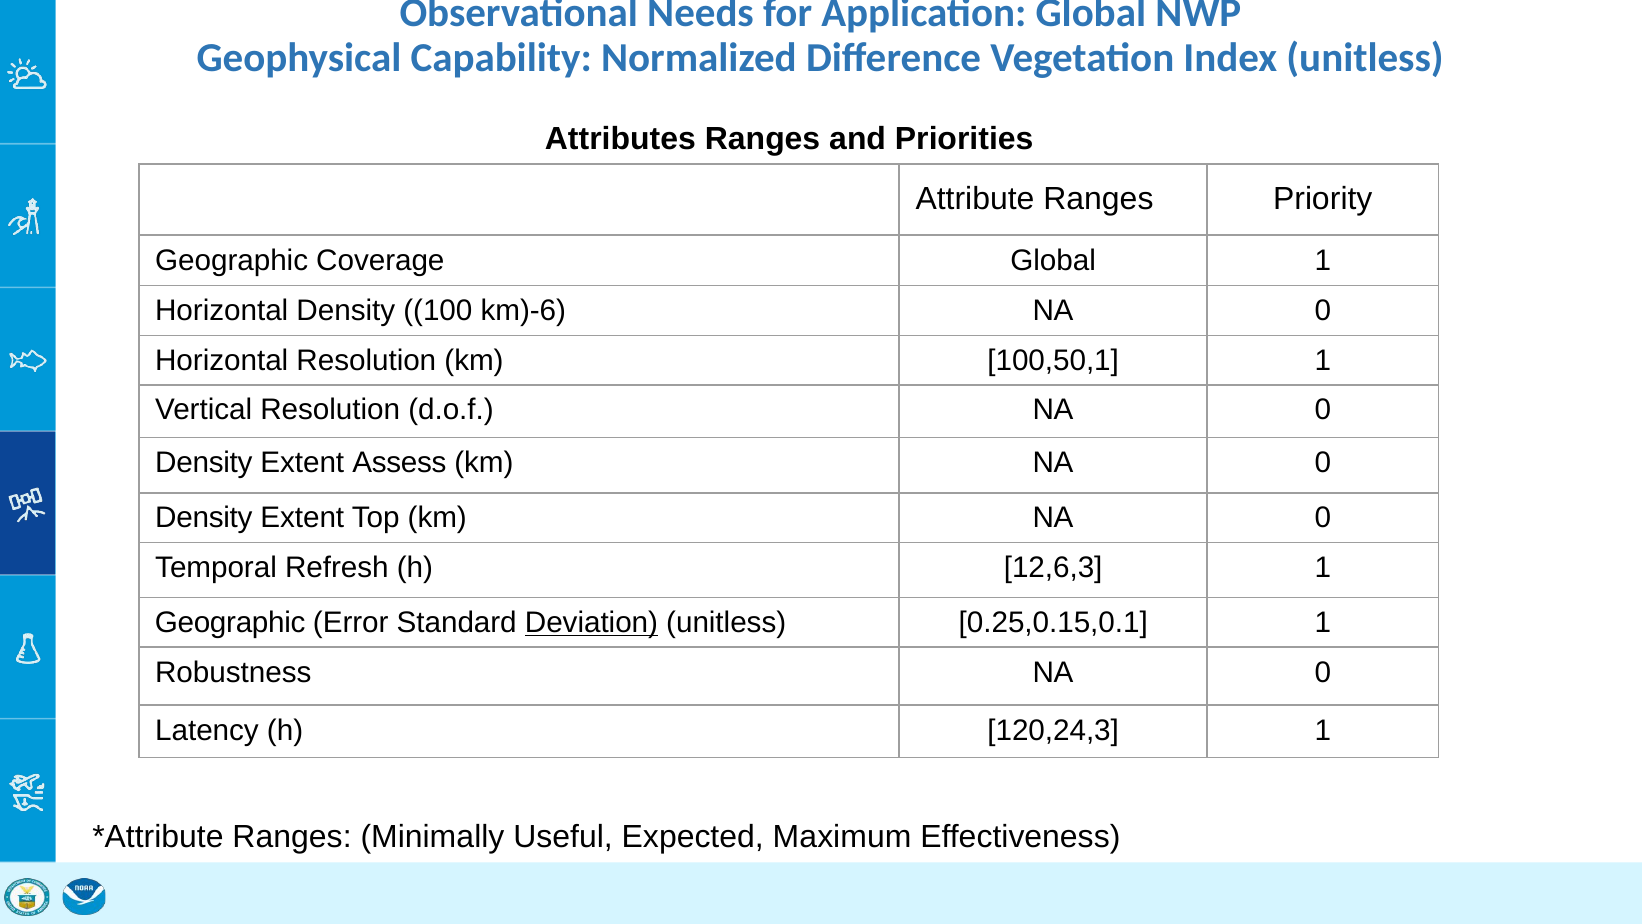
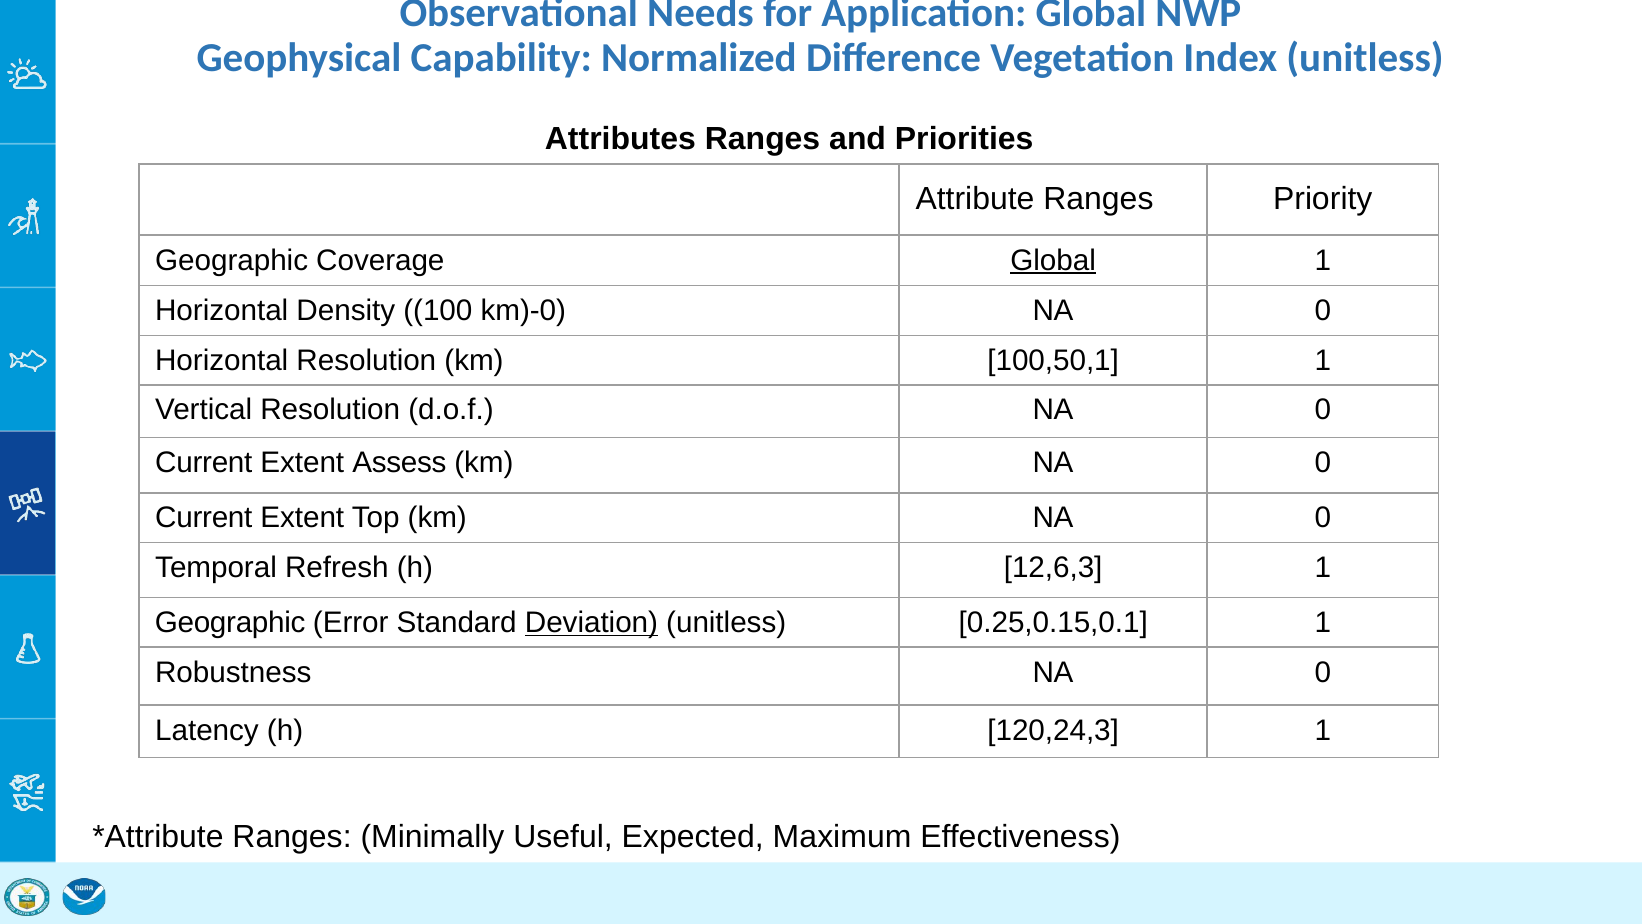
Global at (1053, 260) underline: none -> present
km)-6: km)-6 -> km)-0
Density at (204, 463): Density -> Current
Density at (204, 518): Density -> Current
